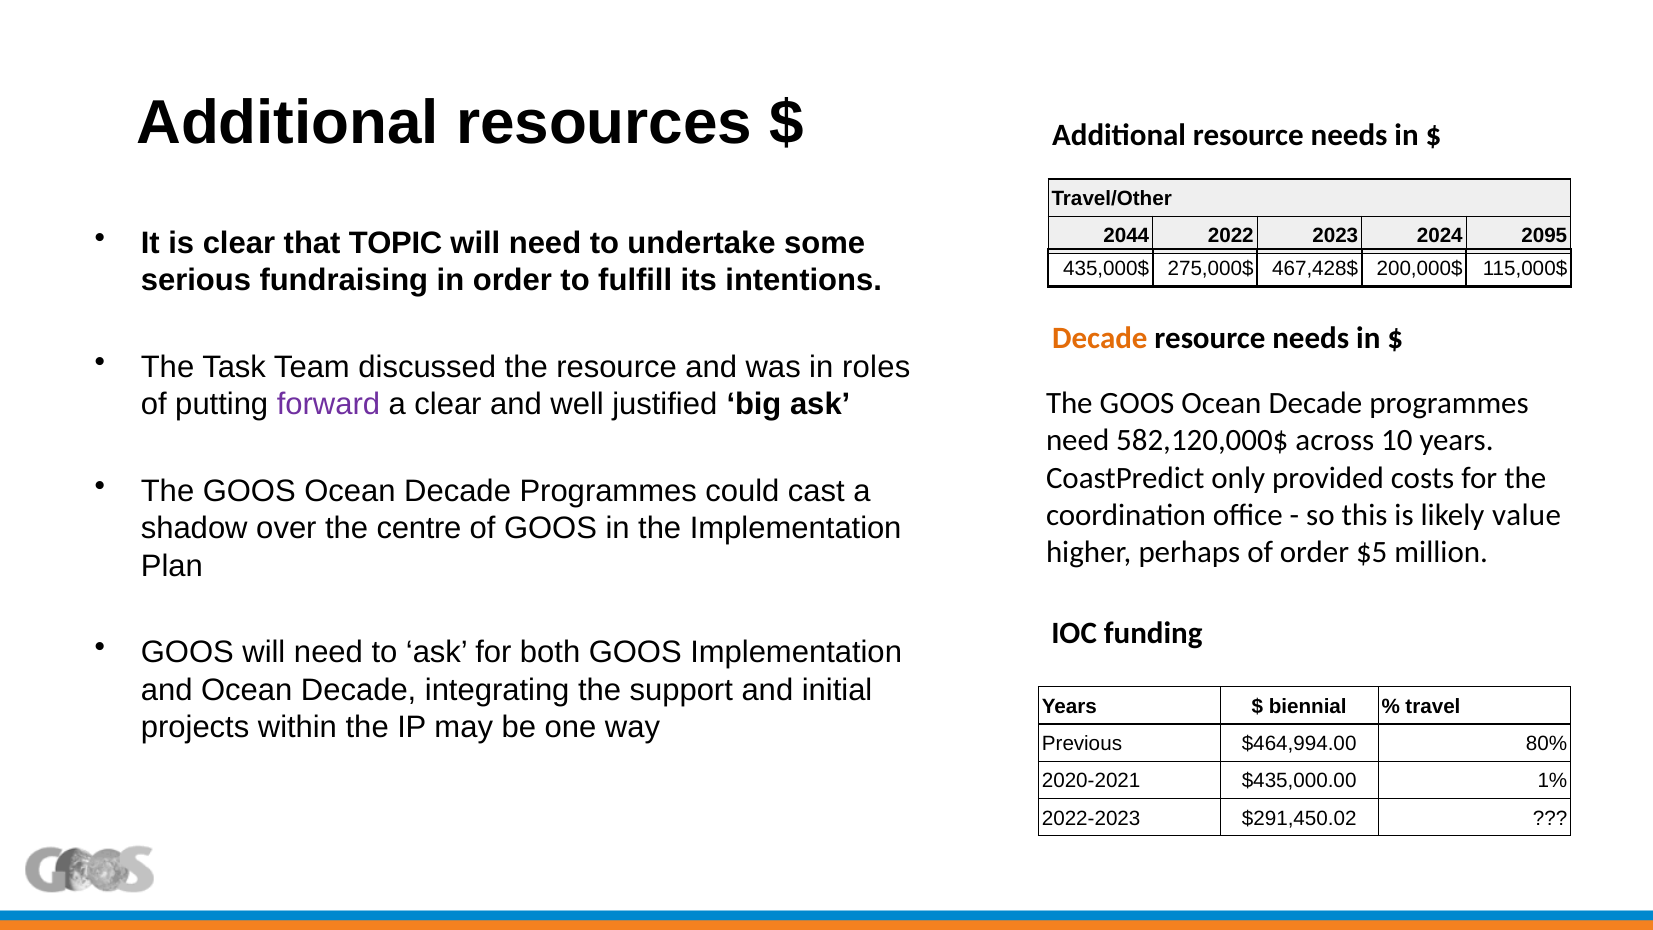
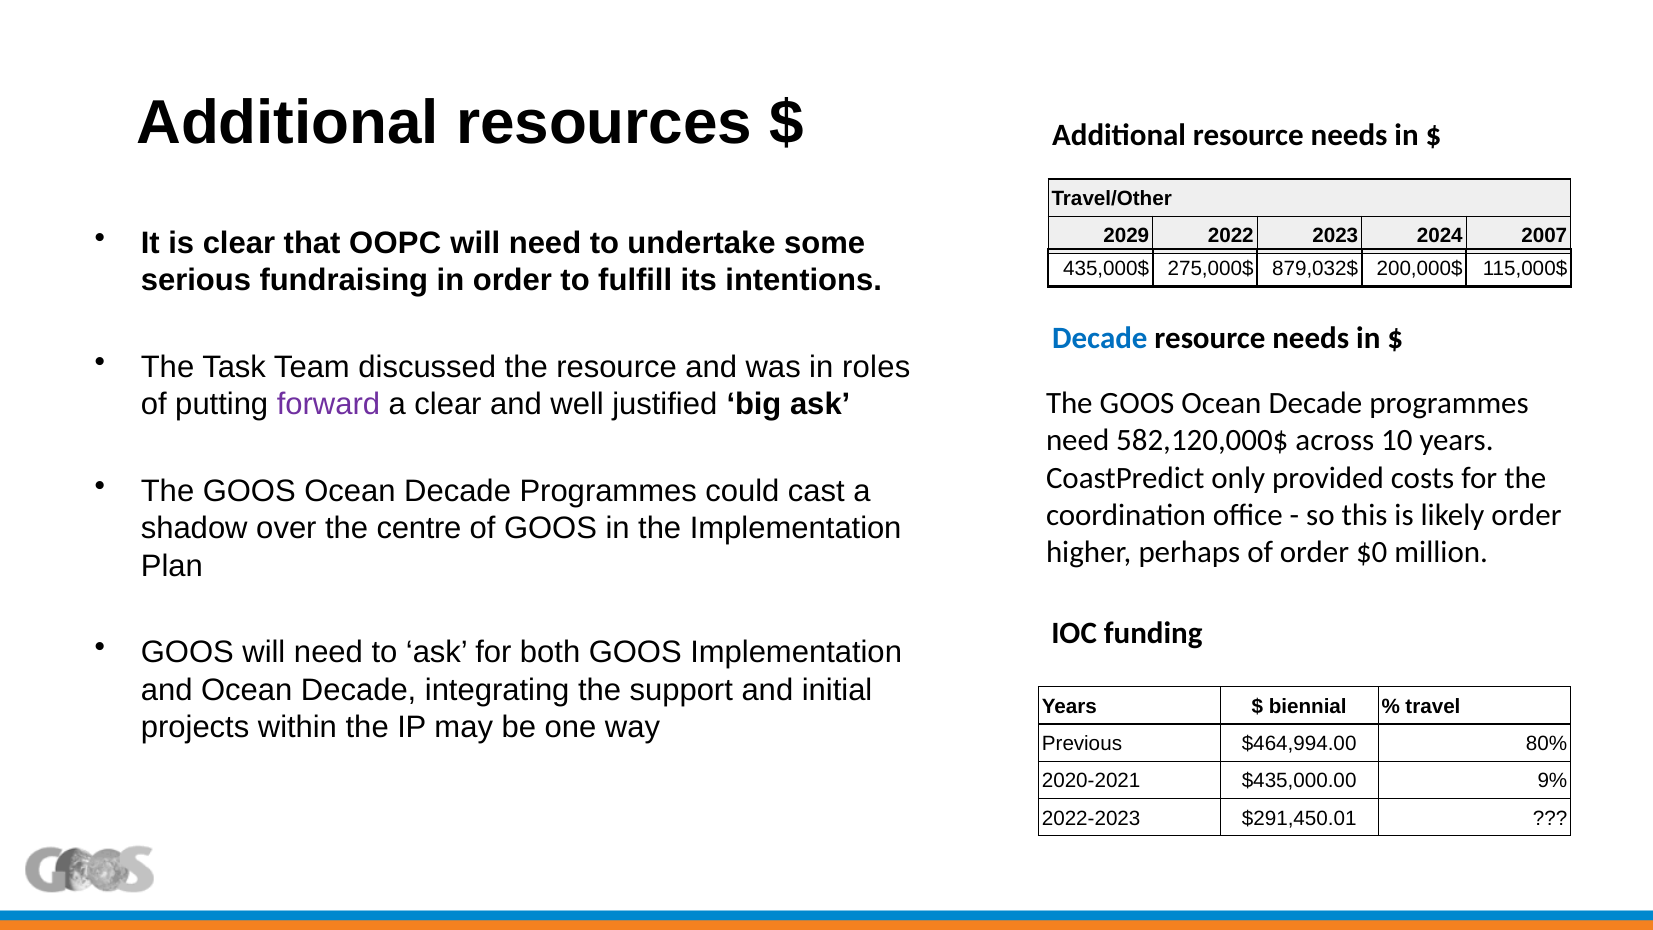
2044: 2044 -> 2029
2095: 2095 -> 2007
TOPIC: TOPIC -> OOPC
467,428$: 467,428$ -> 879,032$
Decade at (1100, 338) colour: orange -> blue
likely value: value -> order
$5: $5 -> $0
1%: 1% -> 9%
$291,450.02: $291,450.02 -> $291,450.01
